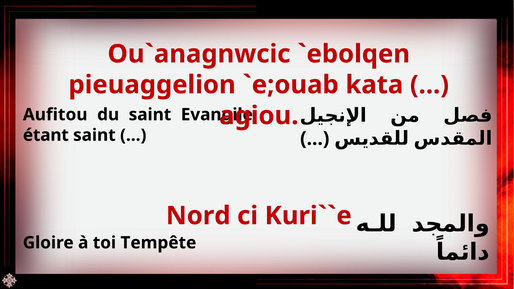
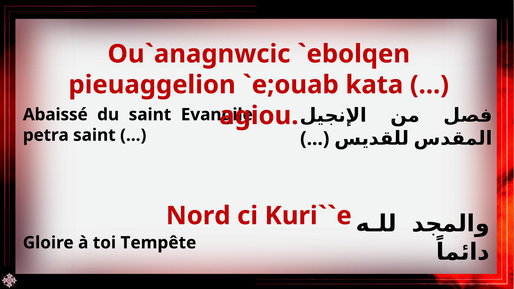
Aufitou: Aufitou -> Abaissé
étant: étant -> petra
